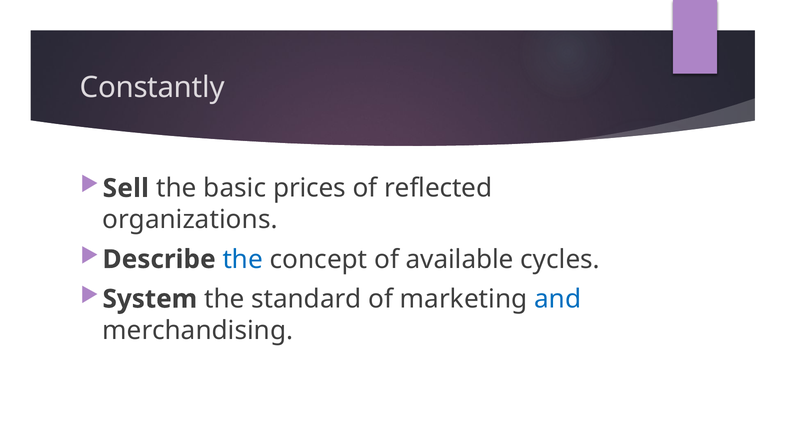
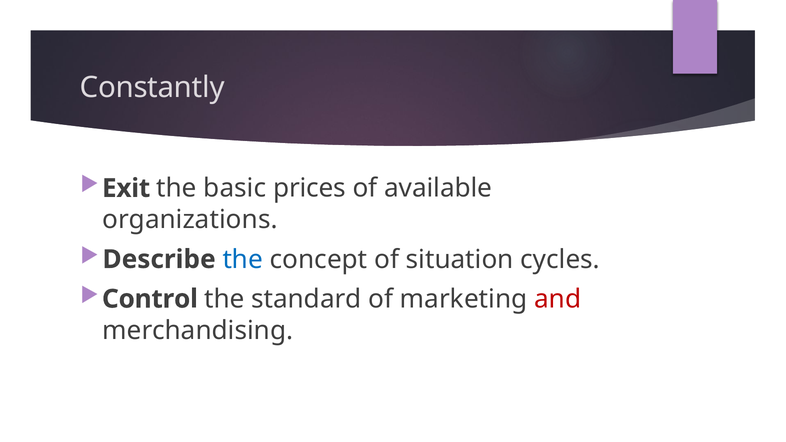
Sell: Sell -> Exit
reflected: reflected -> available
available: available -> situation
System: System -> Control
and colour: blue -> red
